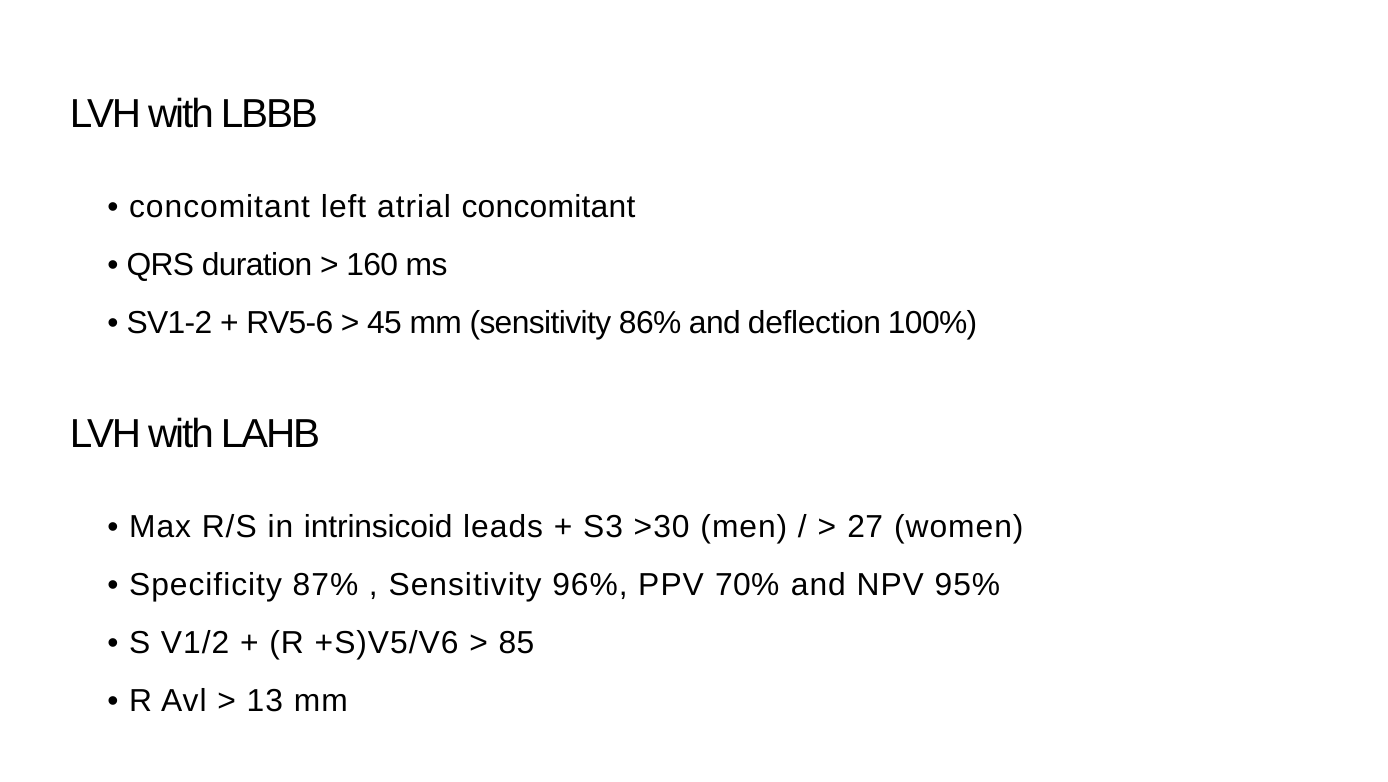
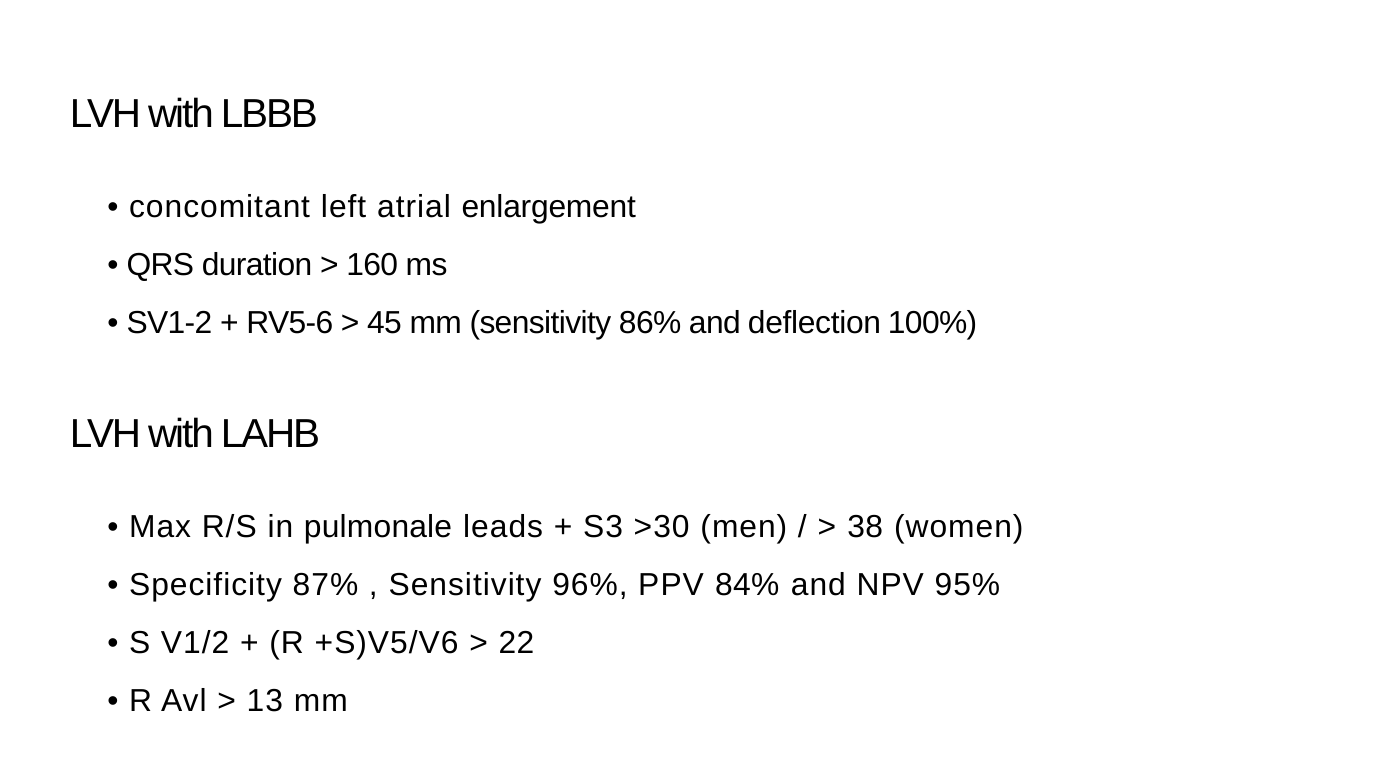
atrial concomitant: concomitant -> enlargement
intrinsicoid: intrinsicoid -> pulmonale
27: 27 -> 38
70%: 70% -> 84%
85: 85 -> 22
